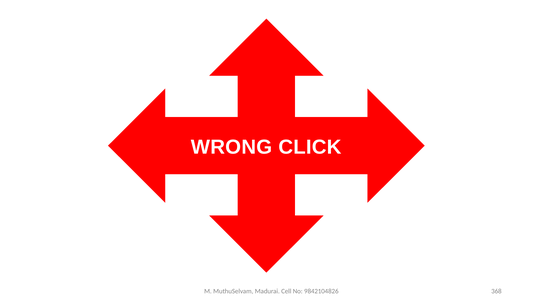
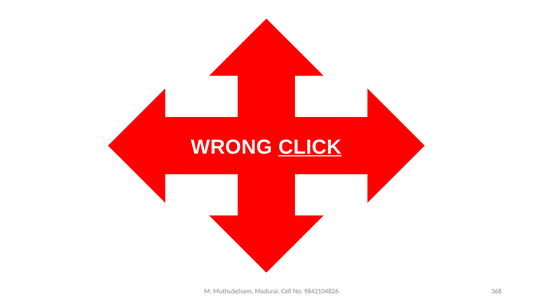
CLICK underline: none -> present
